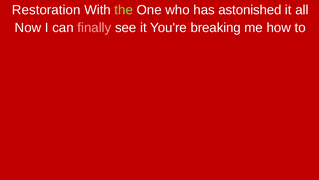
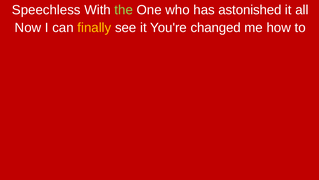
Restoration: Restoration -> Speechless
finally colour: pink -> yellow
breaking: breaking -> changed
